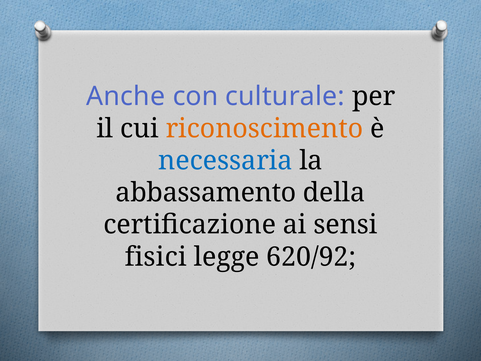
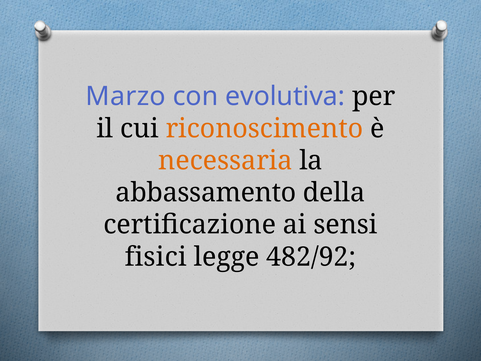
Anche: Anche -> Marzo
culturale: culturale -> evolutiva
necessaria colour: blue -> orange
620/92: 620/92 -> 482/92
